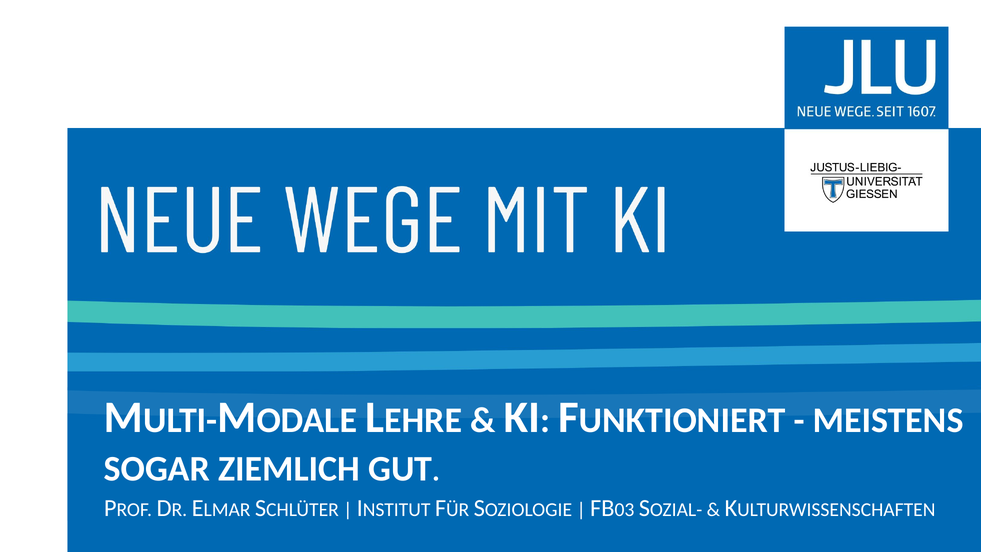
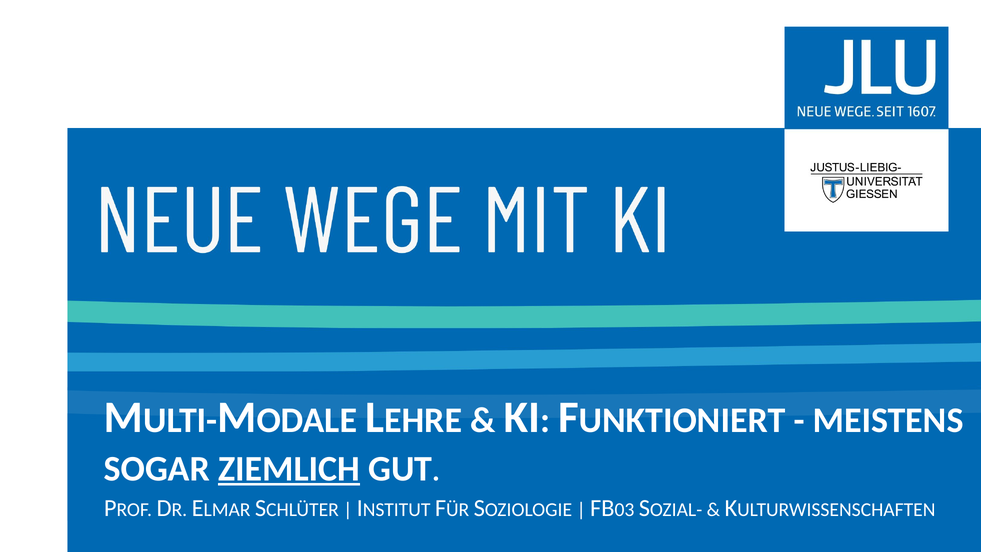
ZIEMLICH underline: none -> present
